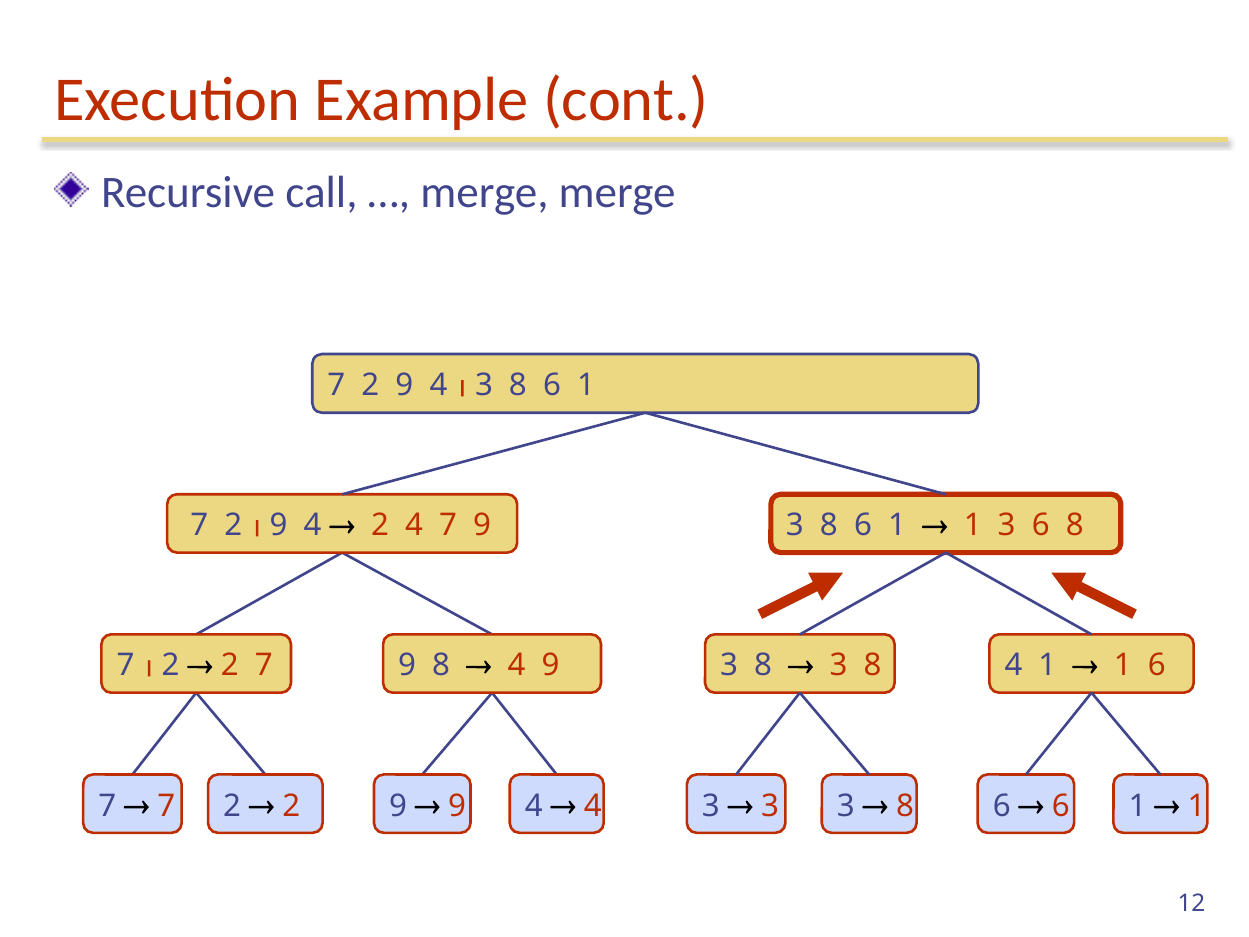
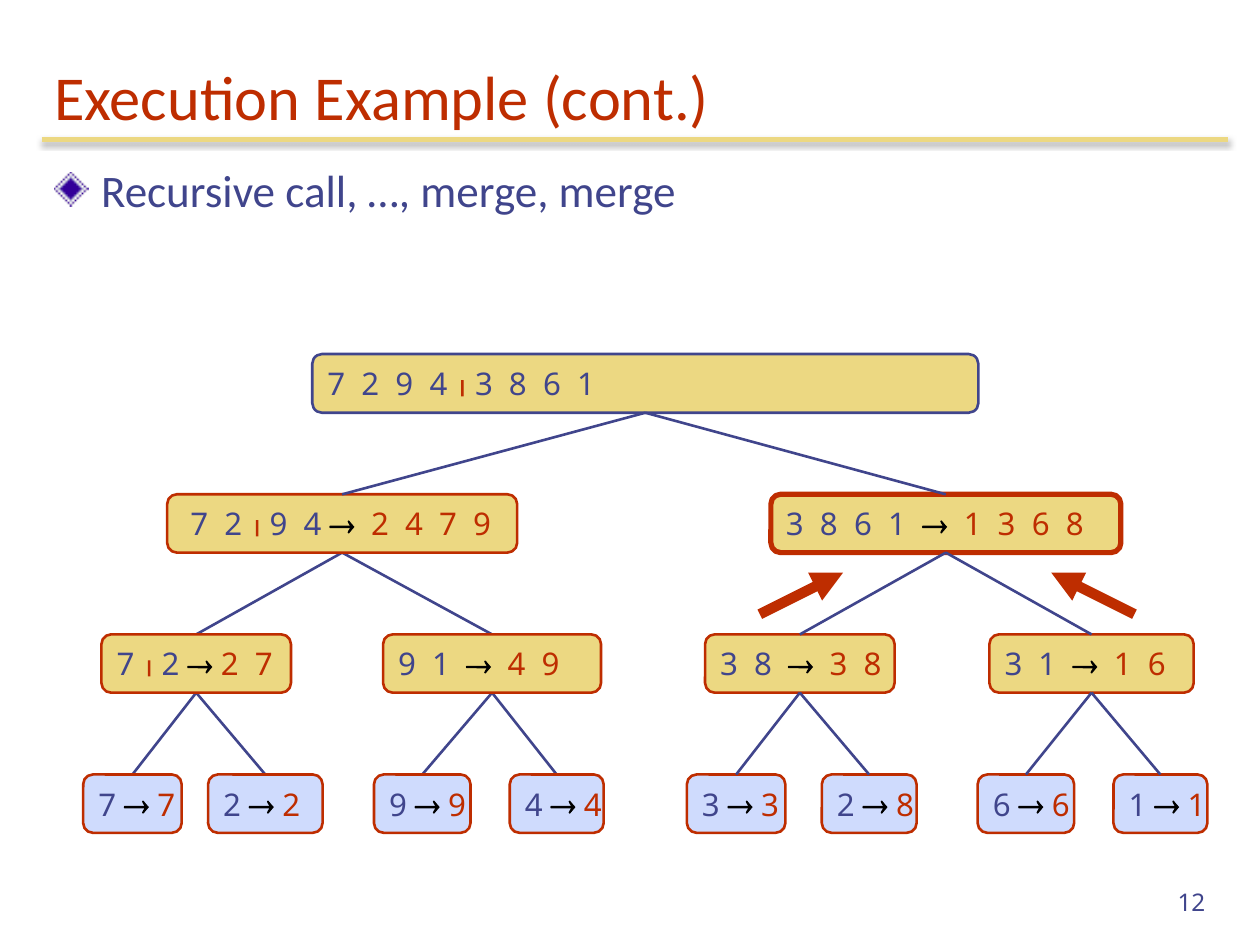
9 8: 8 -> 1
8 4: 4 -> 3
3 3: 3 -> 2
